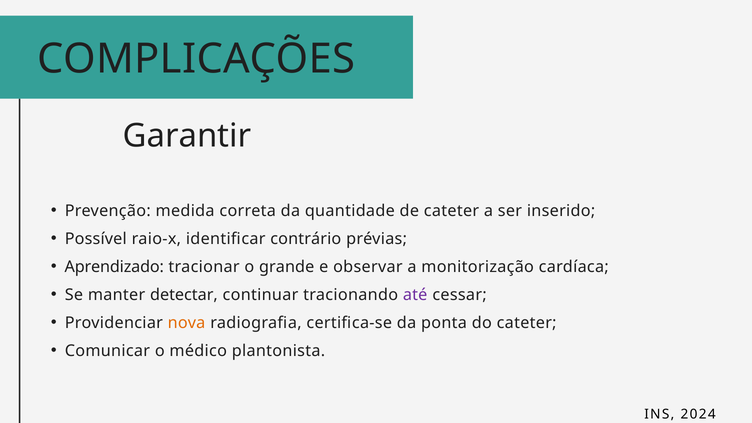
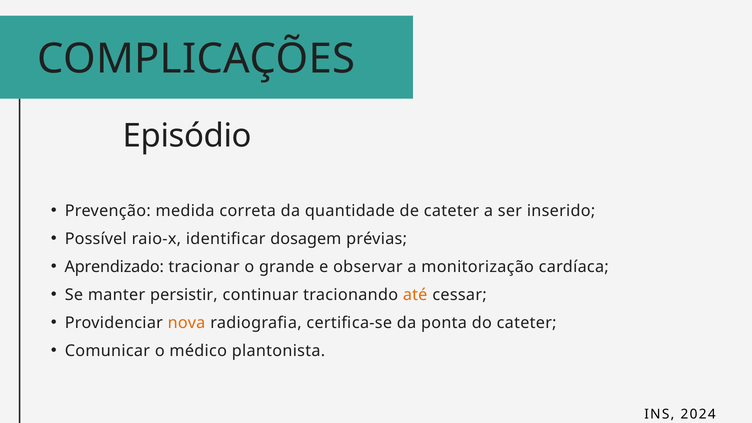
Garantir: Garantir -> Episódio
contrário: contrário -> dosagem
detectar: detectar -> persistir
até colour: purple -> orange
